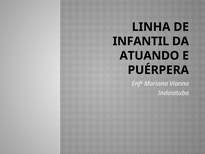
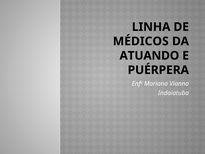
INFANTIL: INFANTIL -> MÉDICOS
